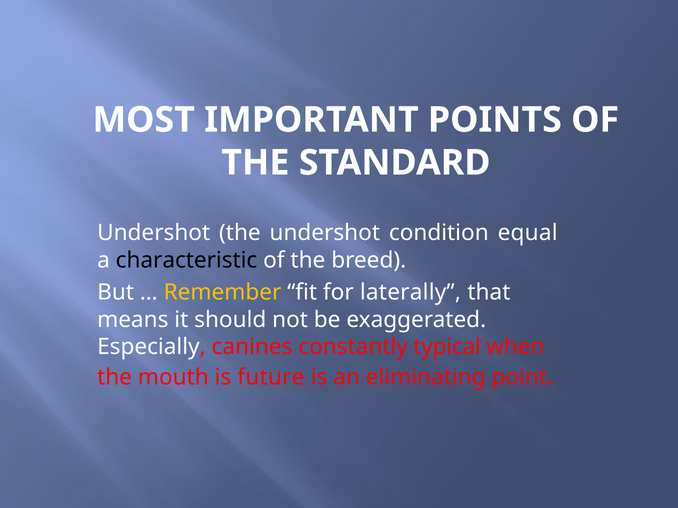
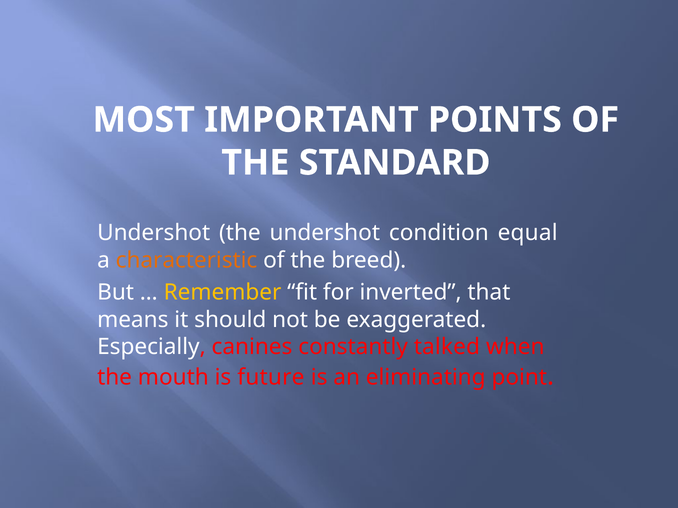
characteristic colour: black -> orange
laterally: laterally -> inverted
typical: typical -> talked
